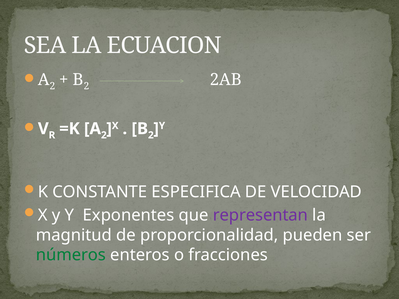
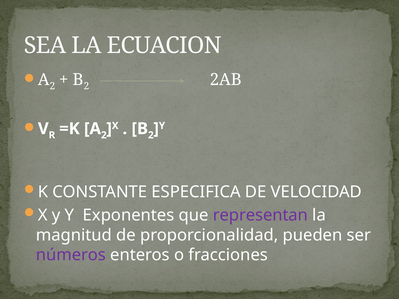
números colour: green -> purple
